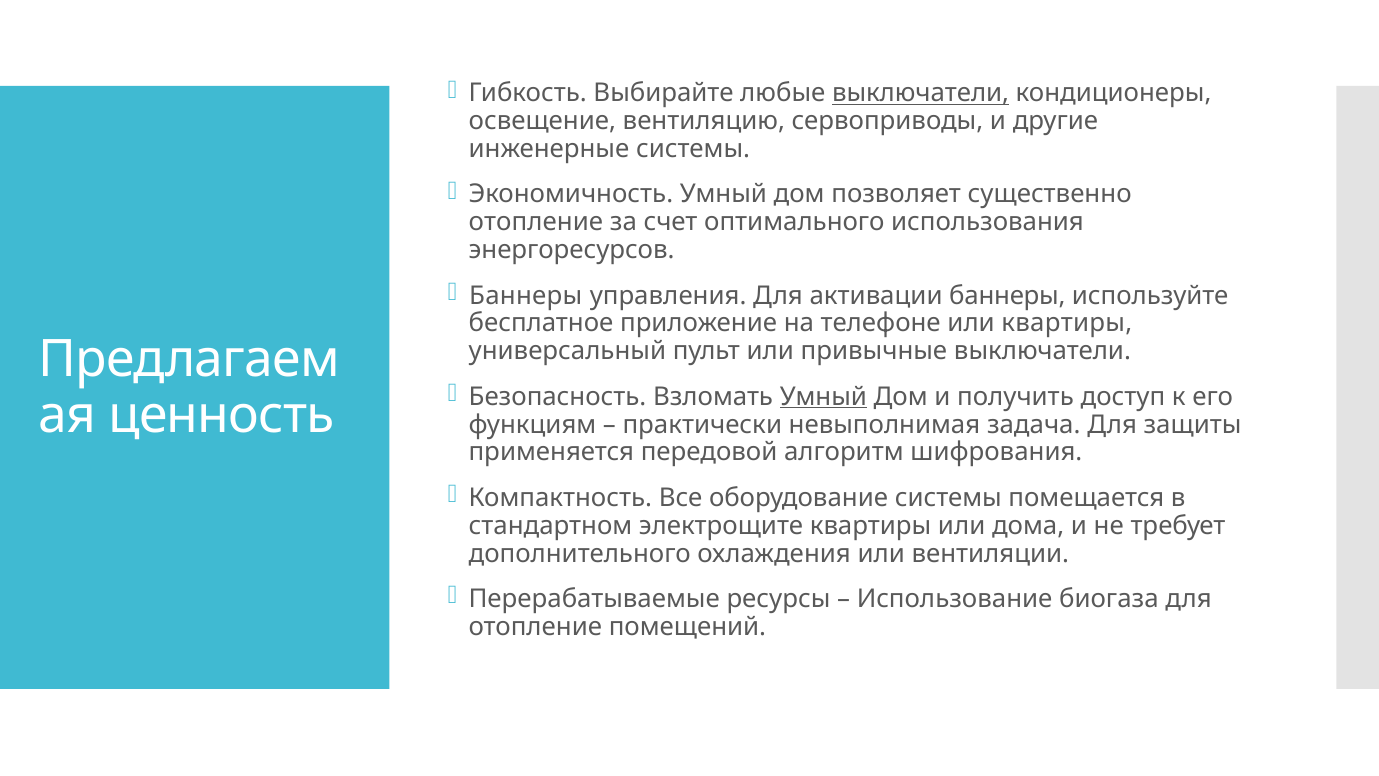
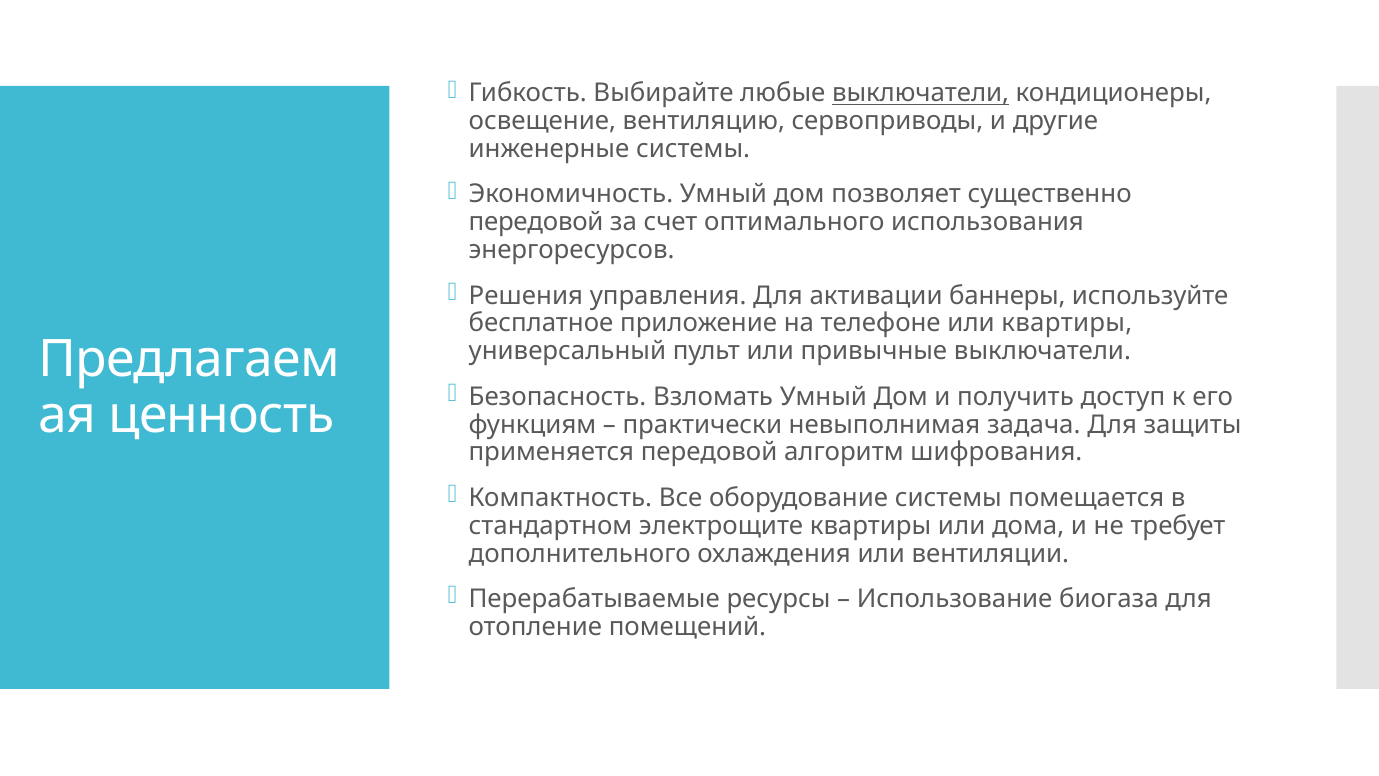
отопление at (536, 222): отопление -> передовой
Баннеры at (526, 295): Баннеры -> Решения
Умный at (823, 396) underline: present -> none
